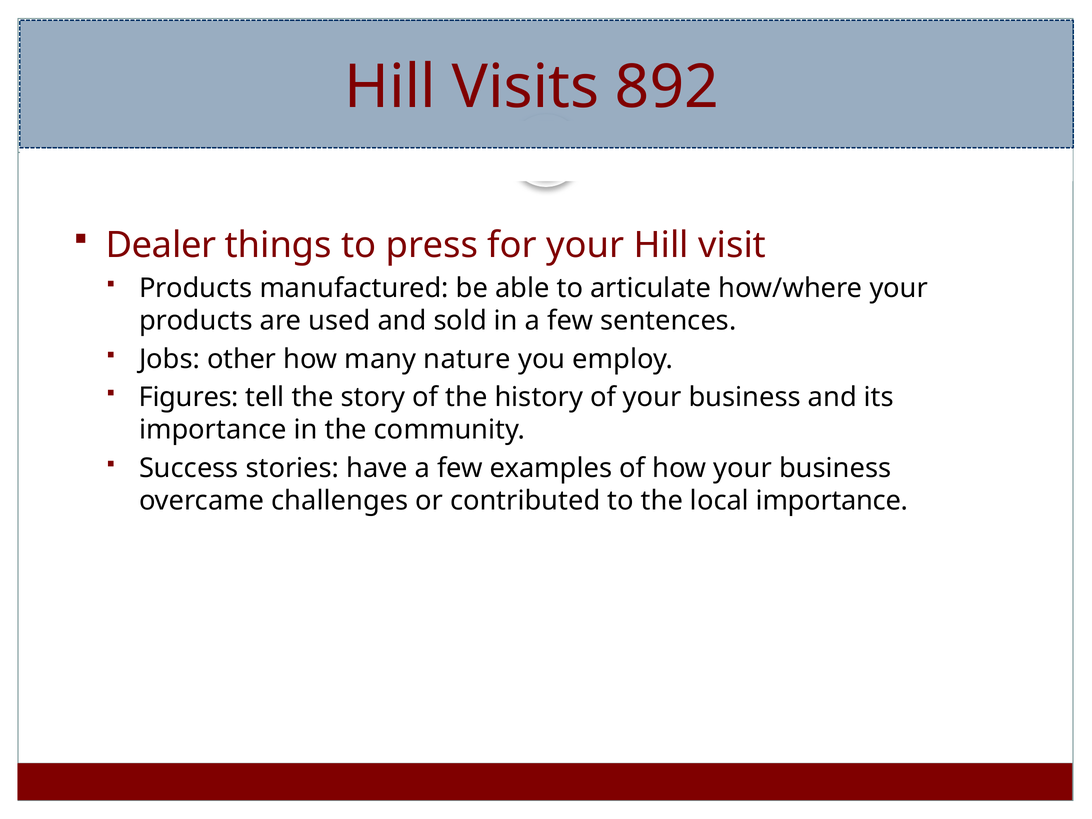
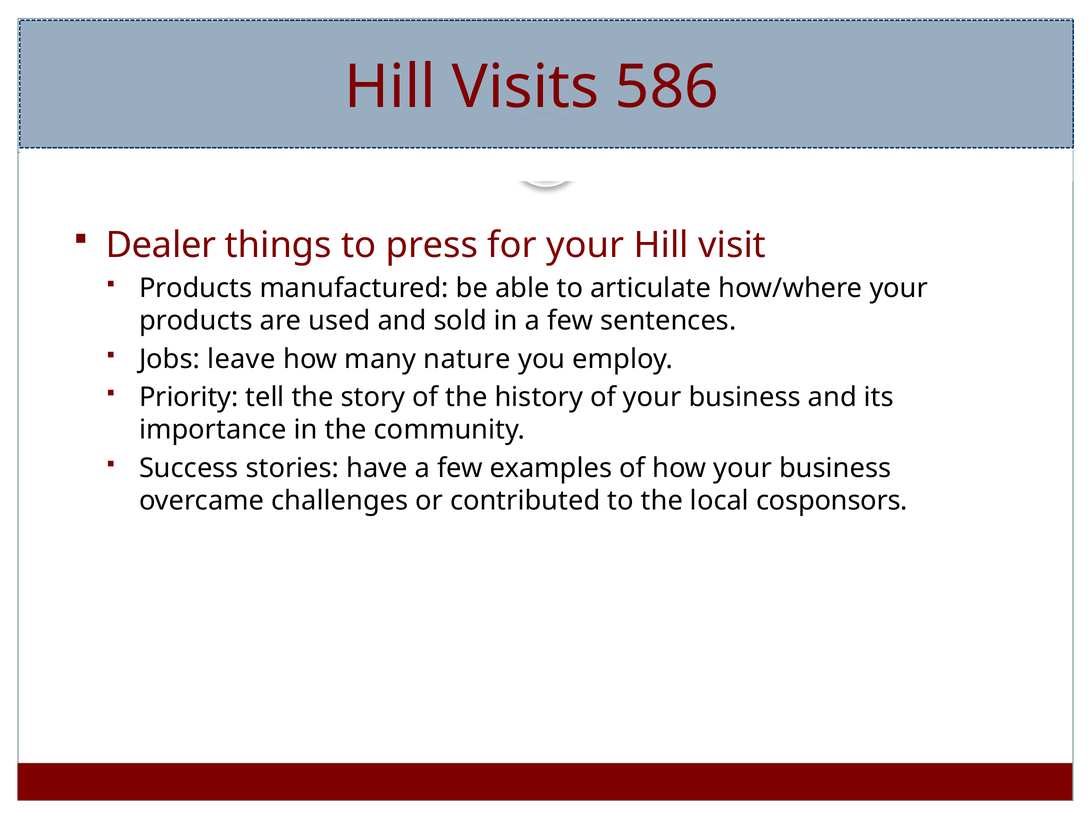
892: 892 -> 586
other: other -> leave
Figures: Figures -> Priority
local importance: importance -> cosponsors
